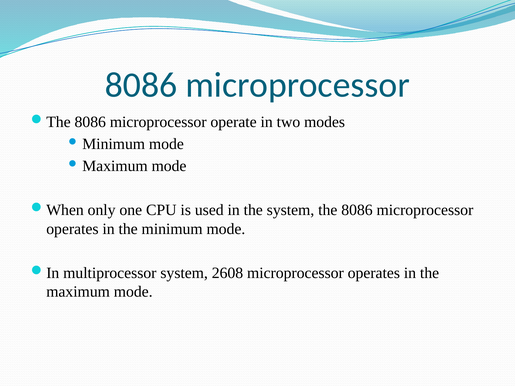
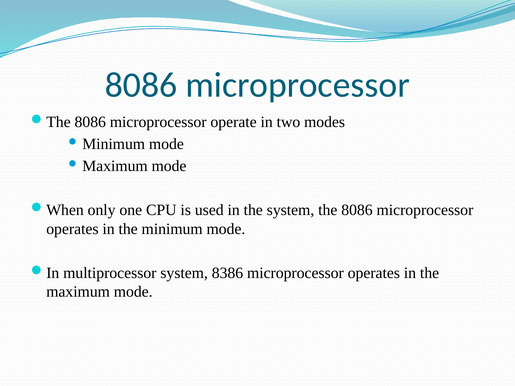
2608: 2608 -> 8386
